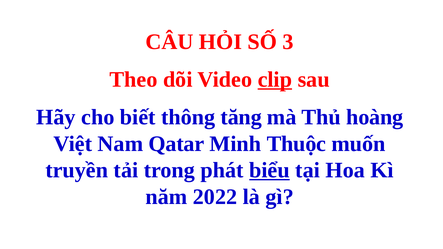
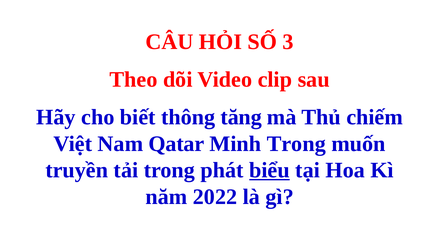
clip underline: present -> none
hoàng: hoàng -> chiếm
Minh Thuộc: Thuộc -> Trong
